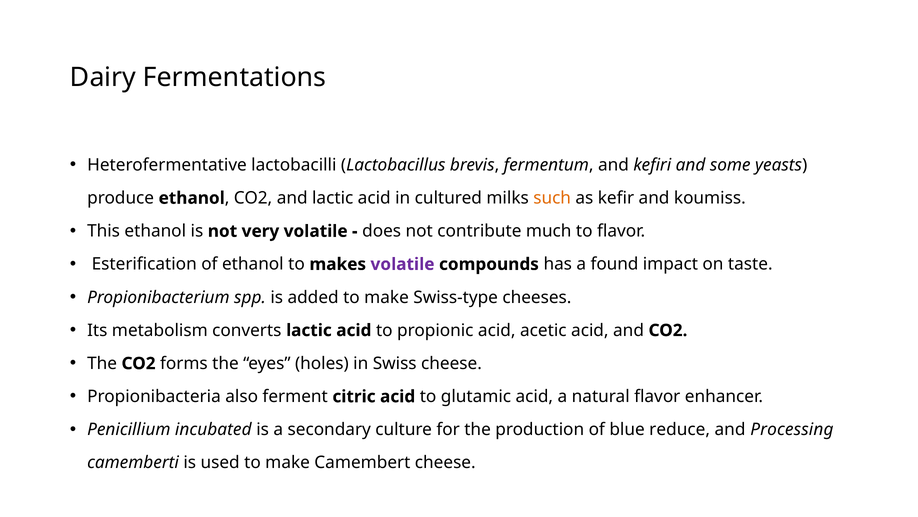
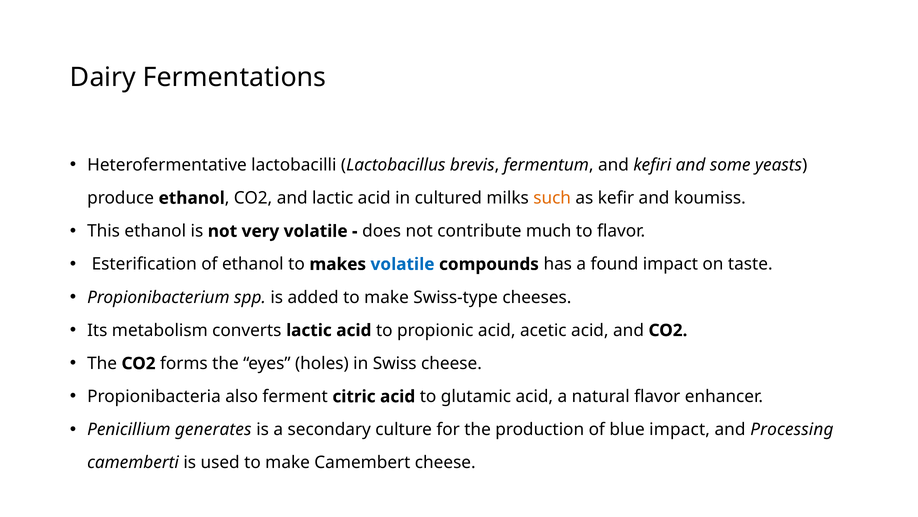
volatile at (403, 264) colour: purple -> blue
incubated: incubated -> generates
blue reduce: reduce -> impact
